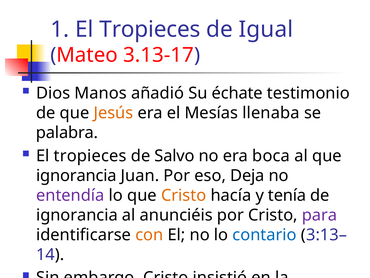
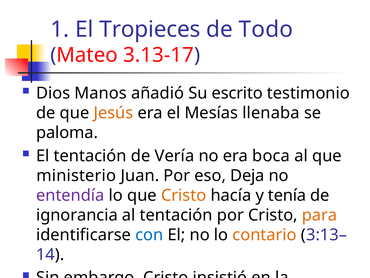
Igual: Igual -> Todo
échate: échate -> escrito
palabra: palabra -> paloma
tropieces at (90, 156): tropieces -> tentación
Salvo: Salvo -> Vería
ignorancia at (76, 175): ignorancia -> ministerio
al anunciéis: anunciéis -> tentación
para colour: purple -> orange
con colour: orange -> blue
contario colour: blue -> orange
